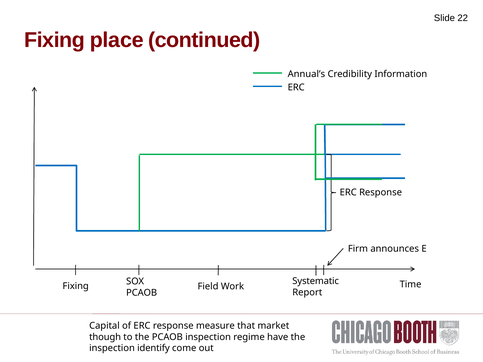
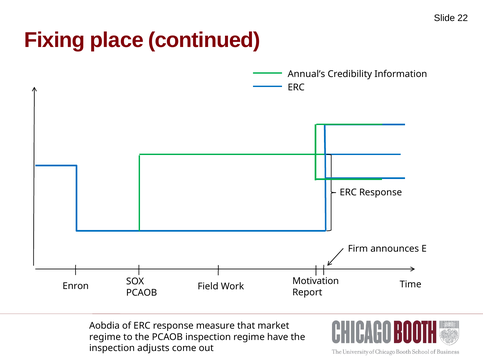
Systematic: Systematic -> Motivation
Fixing at (76, 286): Fixing -> Enron
Capital: Capital -> Aobdia
though at (105, 337): though -> regime
identify: identify -> adjusts
